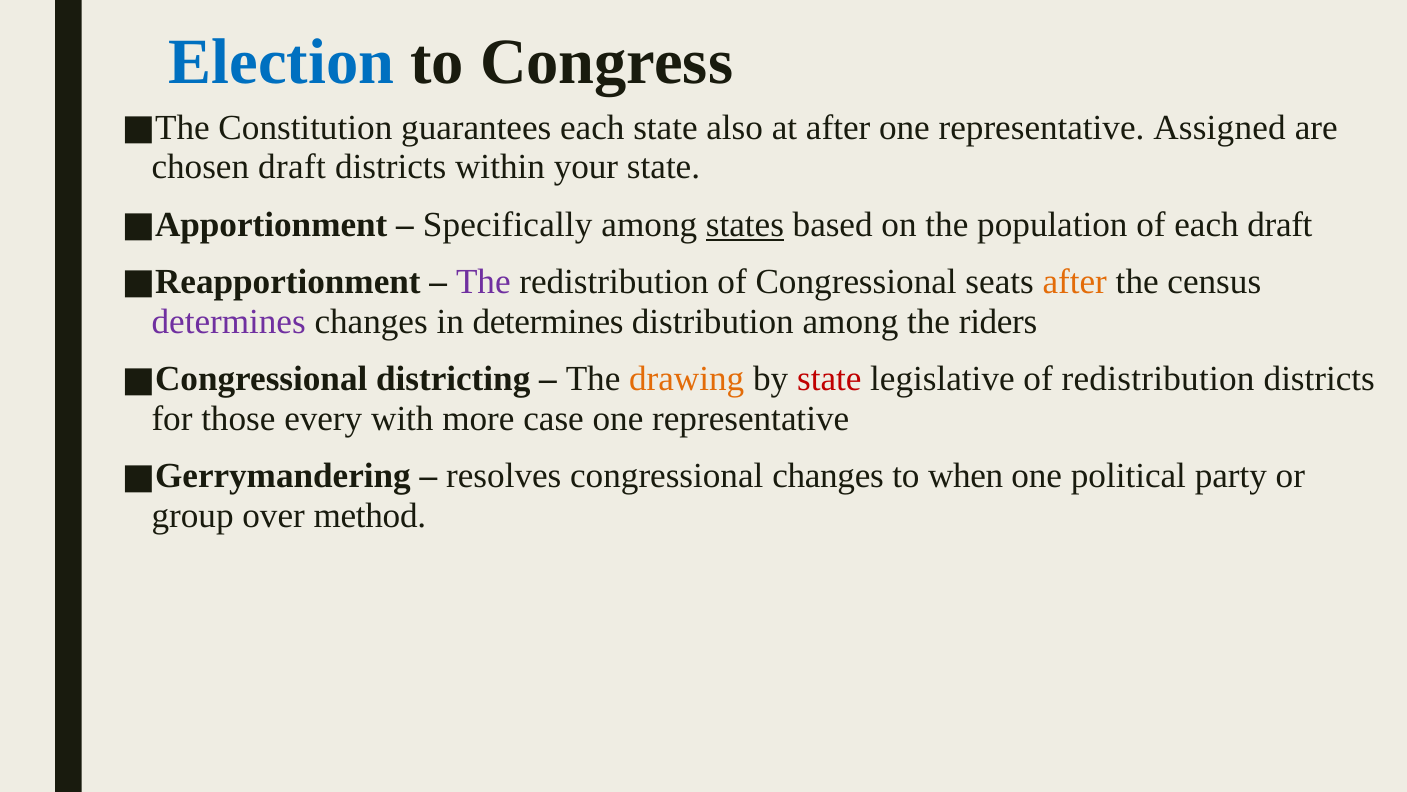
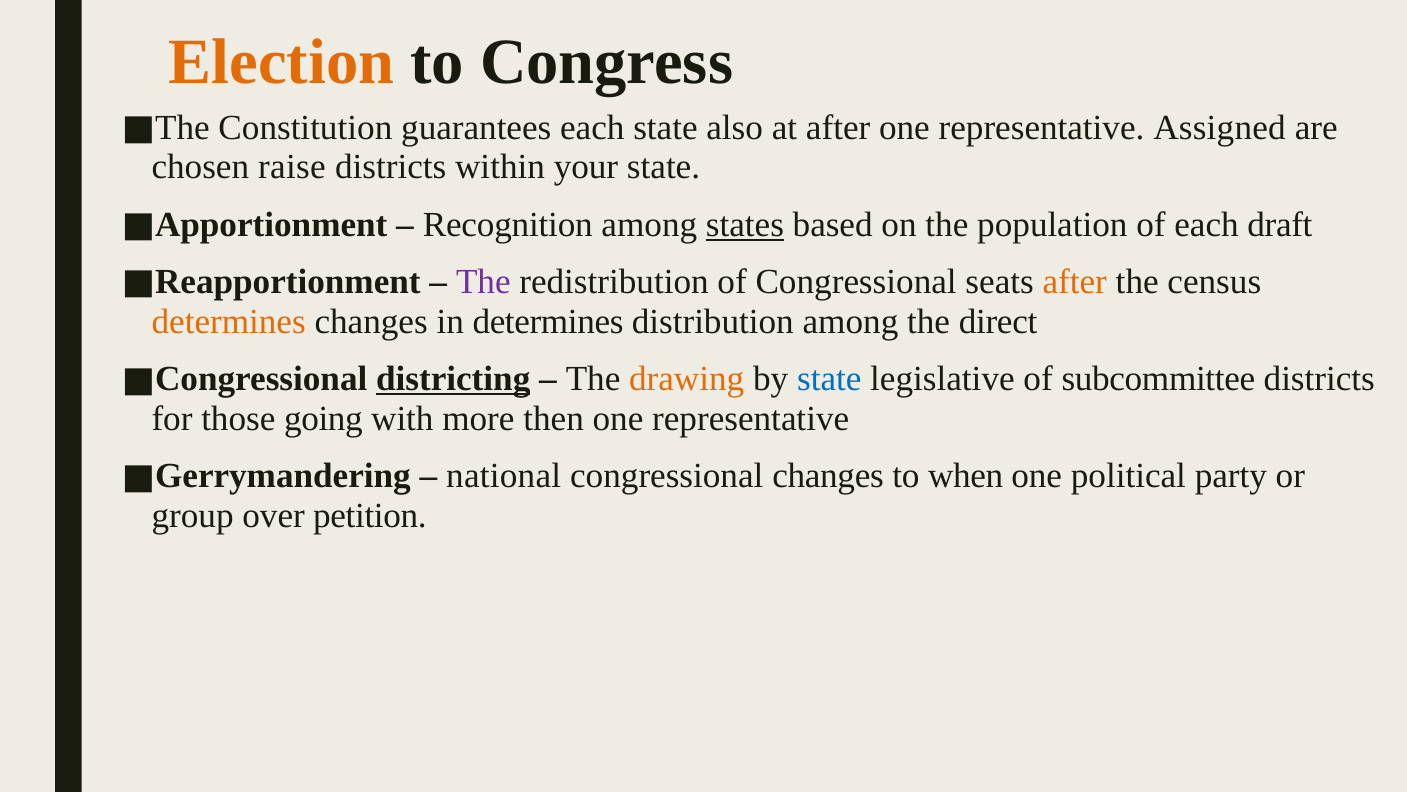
Election colour: blue -> orange
chosen draft: draft -> raise
Specifically: Specifically -> Recognition
determines at (229, 321) colour: purple -> orange
riders: riders -> direct
districting underline: none -> present
state at (829, 379) colour: red -> blue
of redistribution: redistribution -> subcommittee
every: every -> going
case: case -> then
resolves: resolves -> national
method: method -> petition
